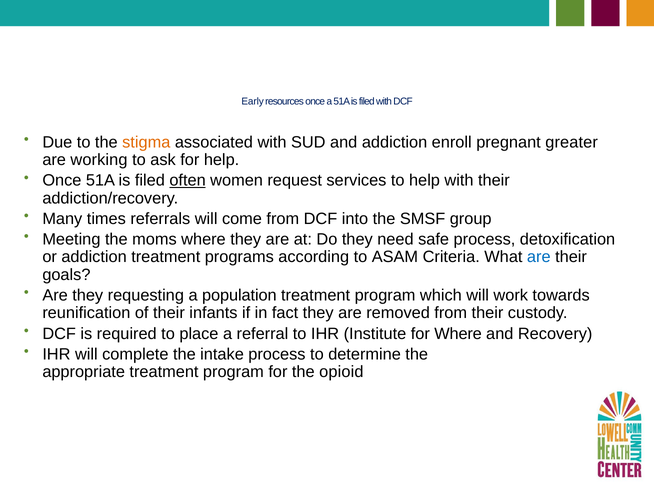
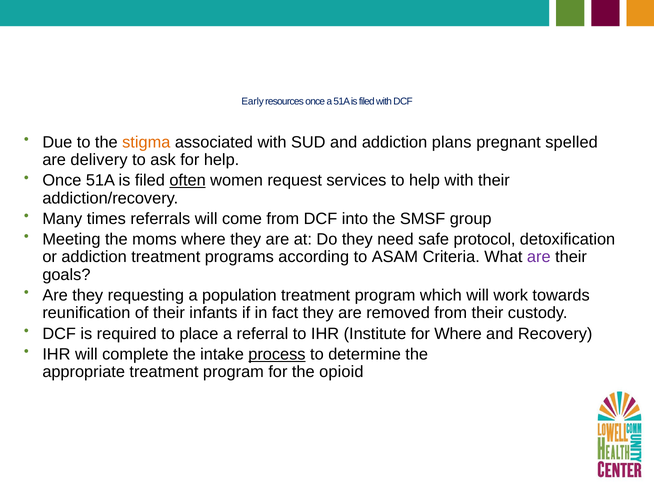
enroll: enroll -> plans
greater: greater -> spelled
working: working -> delivery
safe process: process -> protocol
are at (539, 257) colour: blue -> purple
process at (277, 354) underline: none -> present
